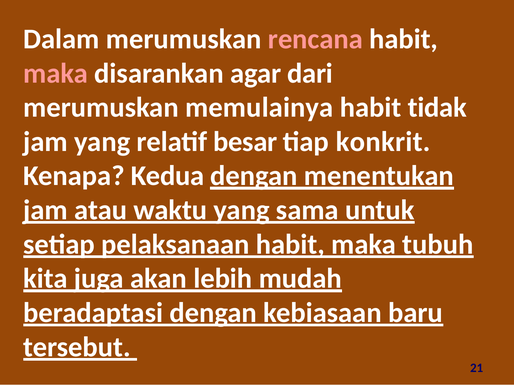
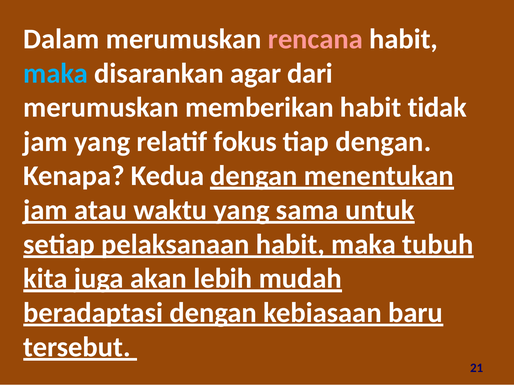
maka at (56, 73) colour: pink -> light blue
memulainya: memulainya -> memberikan
besar: besar -> fokus
tiap konkrit: konkrit -> dengan
